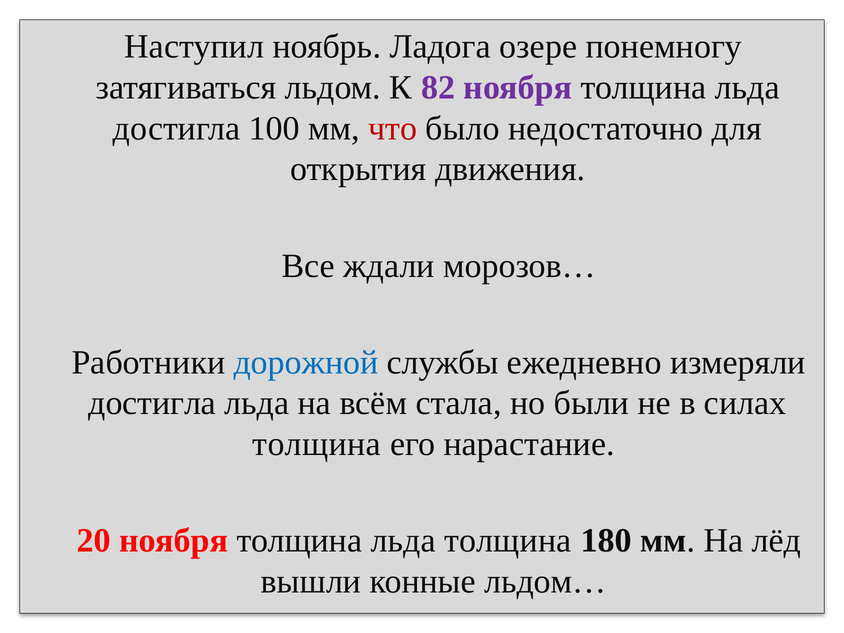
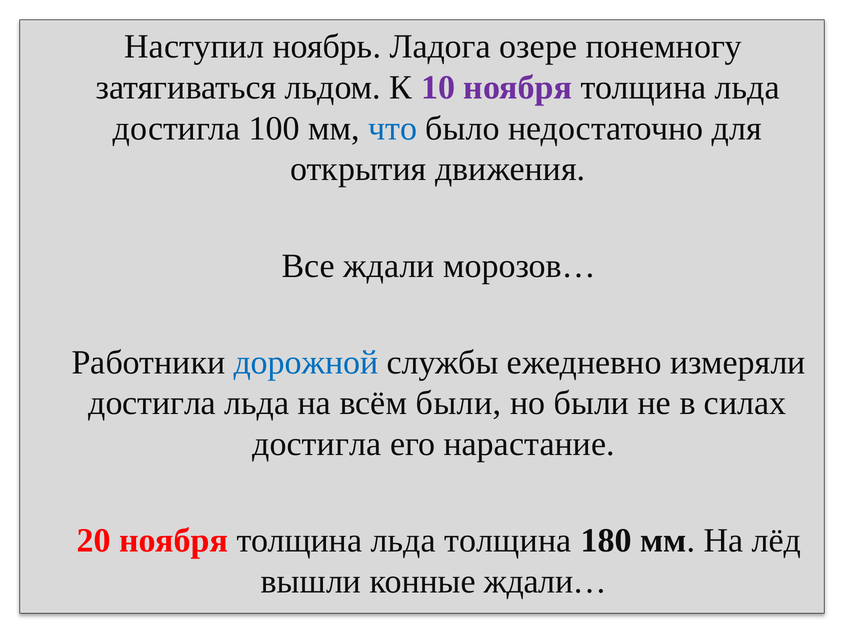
82: 82 -> 10
что colour: red -> blue
всём стала: стала -> были
толщина at (317, 444): толщина -> достигла
льдом…: льдом… -> ждали…
